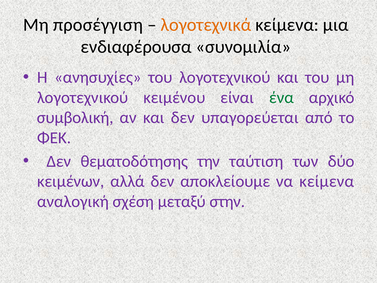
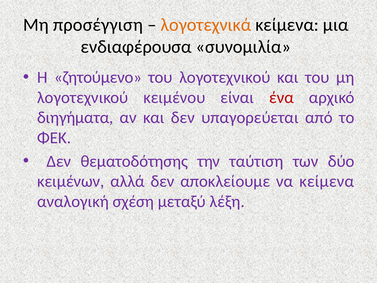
ανησυχίες: ανησυχίες -> ζητούμενο
ένα colour: green -> red
συμβολική: συμβολική -> διηγήματα
στην: στην -> λέξη
